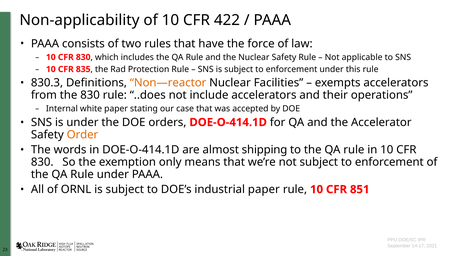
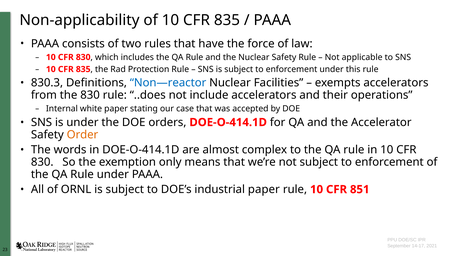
of 10 CFR 422: 422 -> 835
Non—reactor colour: orange -> blue
shipping: shipping -> complex
